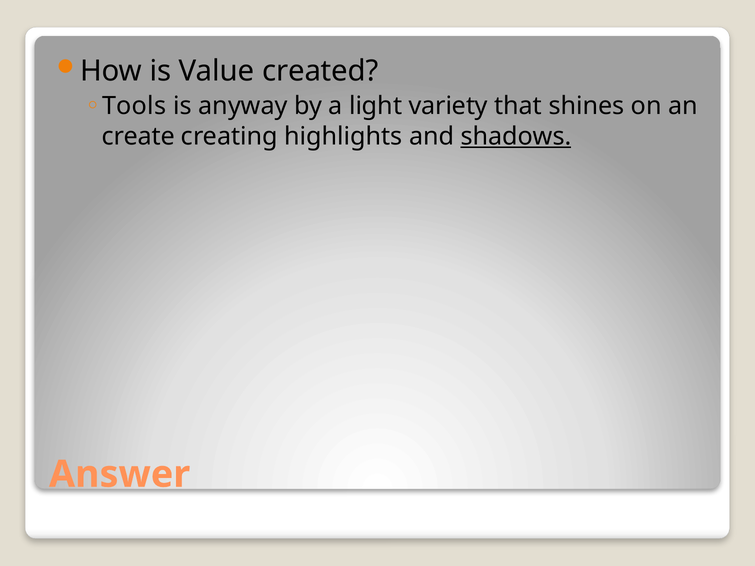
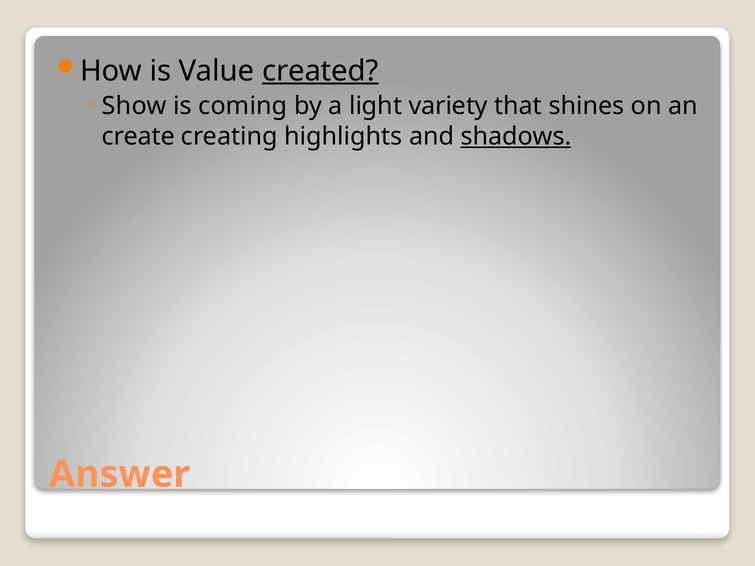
created underline: none -> present
Tools: Tools -> Show
anyway: anyway -> coming
